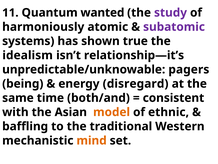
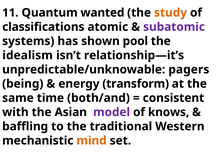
study colour: purple -> orange
harmoniously: harmoniously -> classifications
true: true -> pool
disregard: disregard -> transform
model colour: orange -> purple
ethnic: ethnic -> knows
